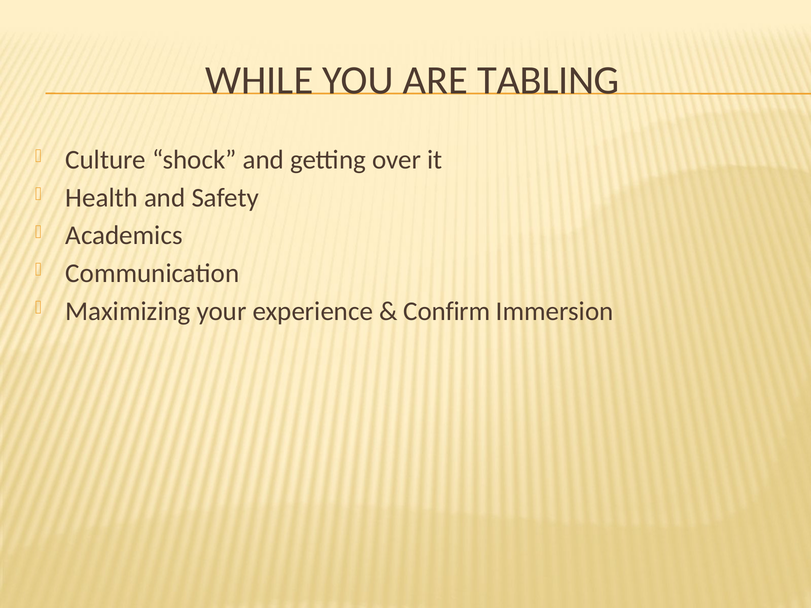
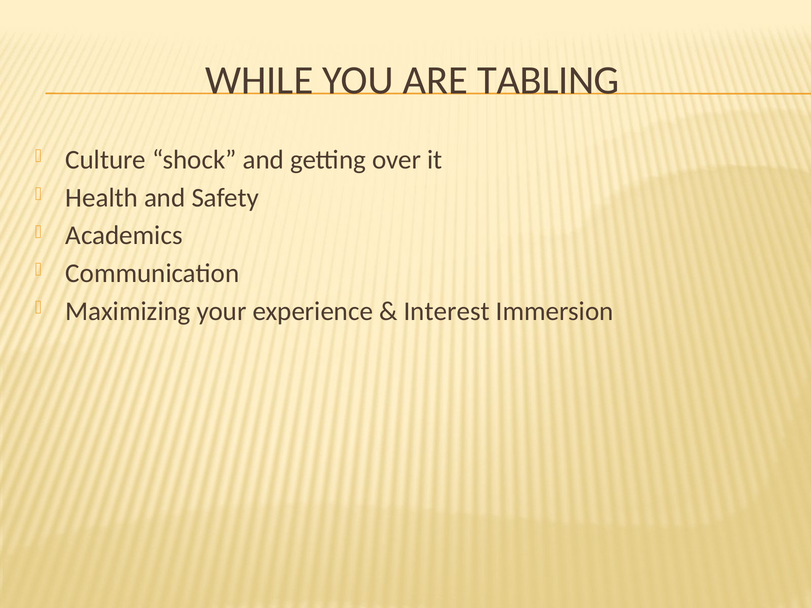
Confirm: Confirm -> Interest
